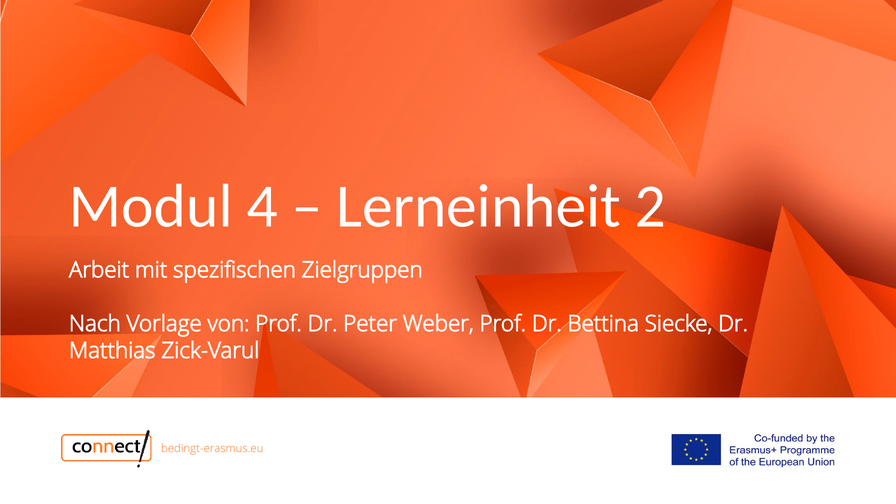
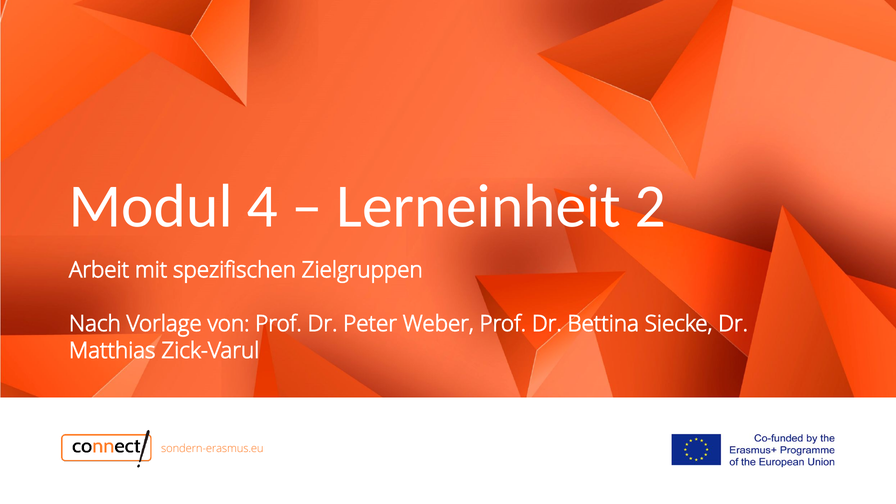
bedingt-erasmus.eu: bedingt-erasmus.eu -> sondern-erasmus.eu
